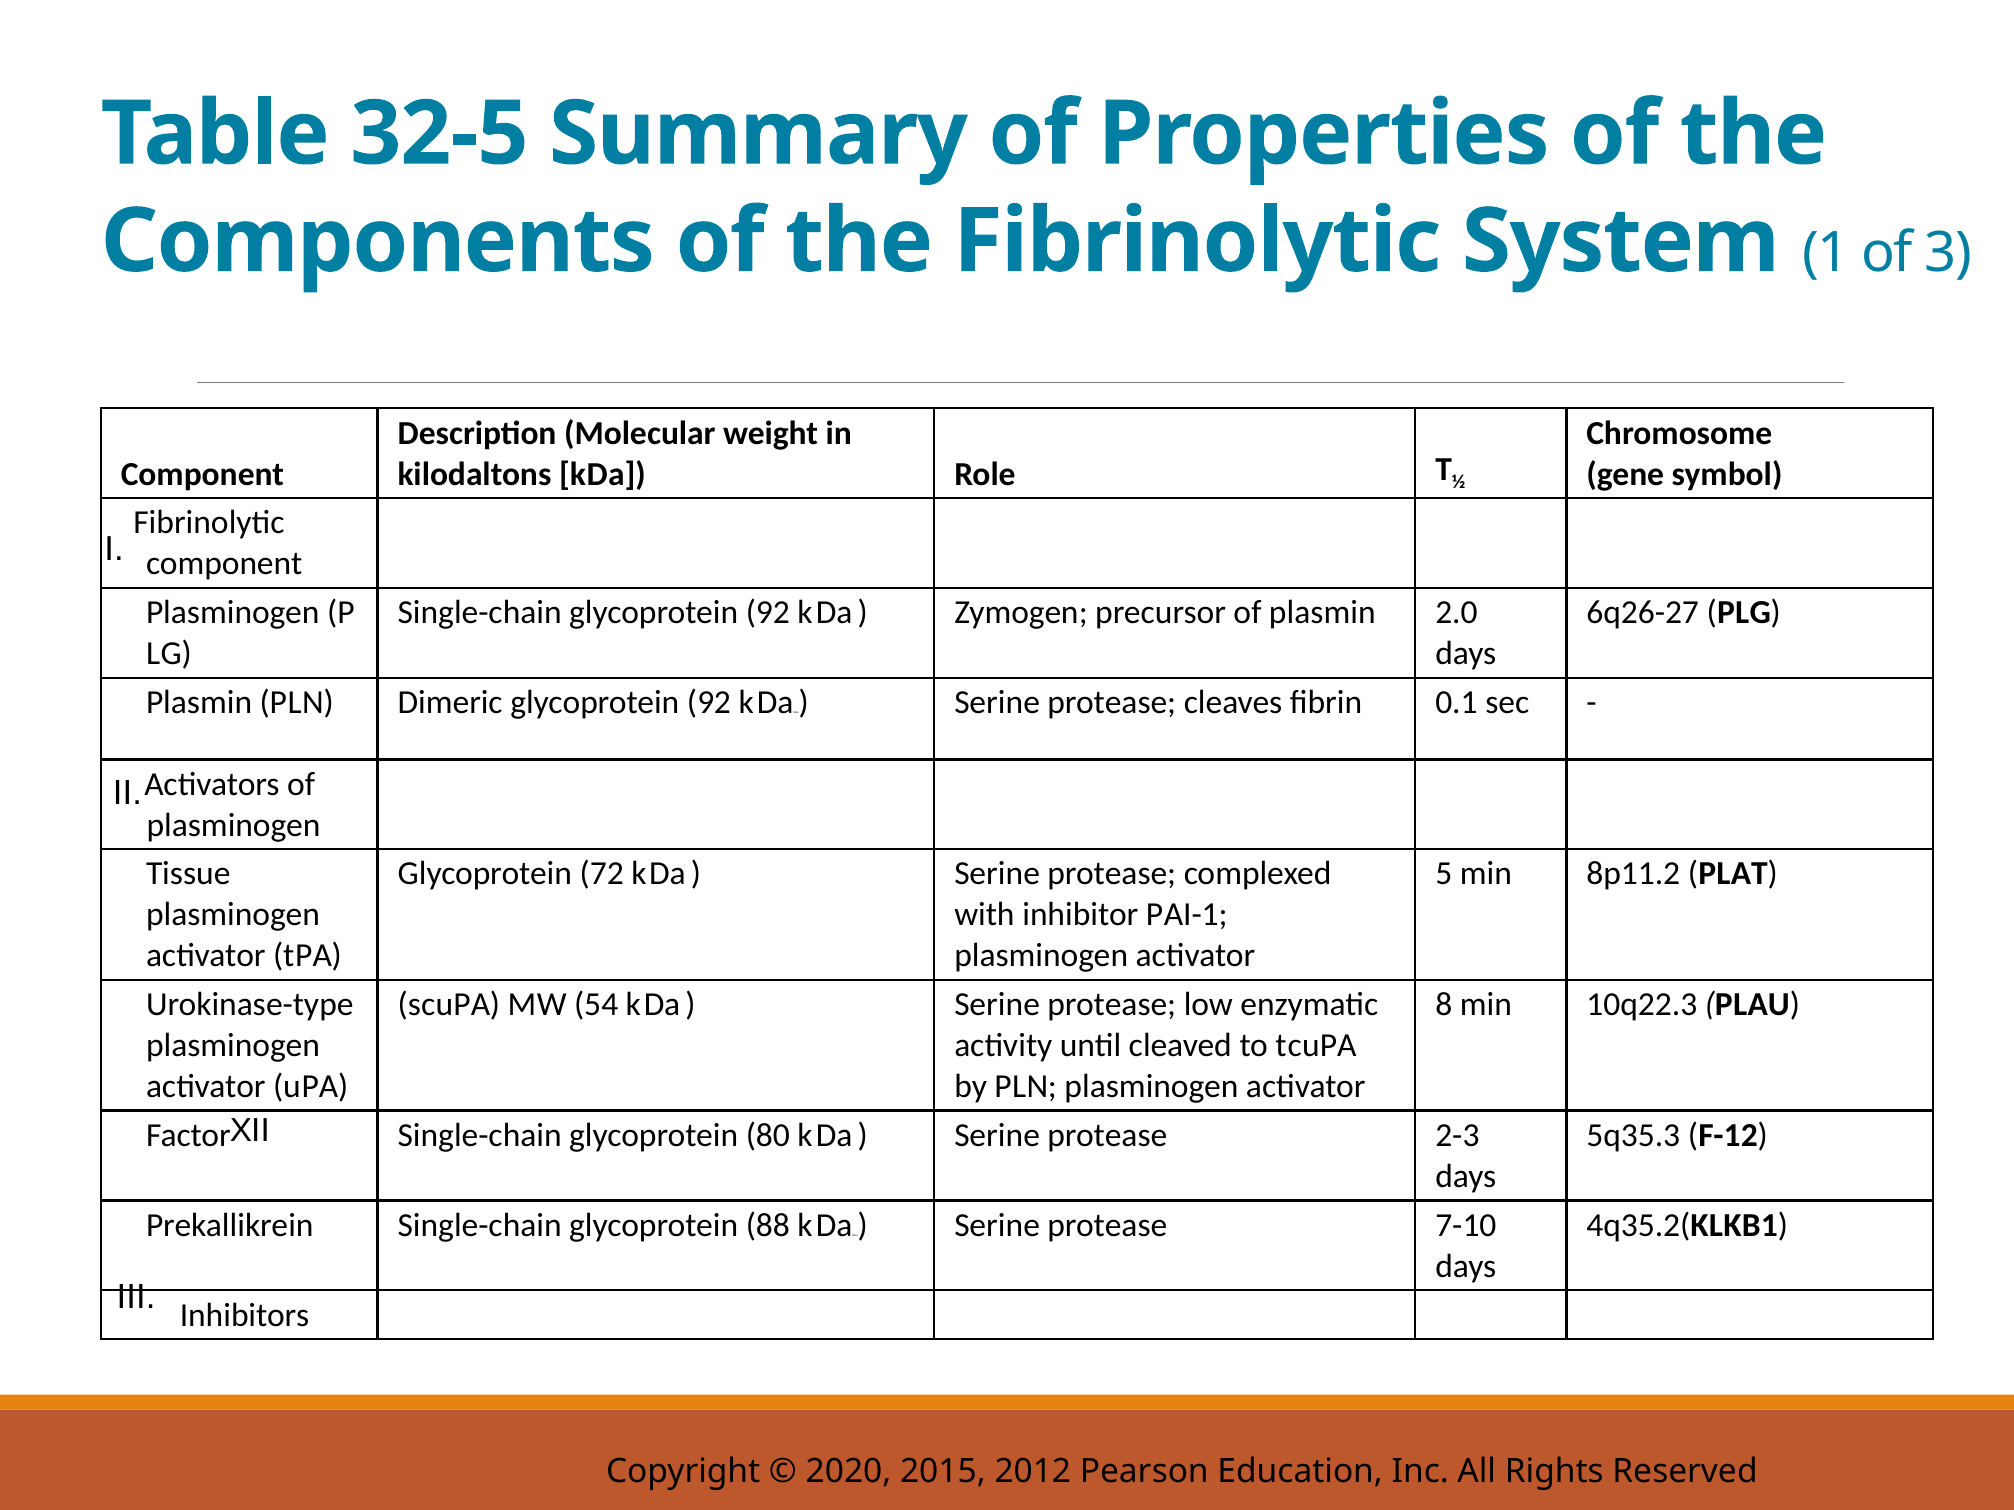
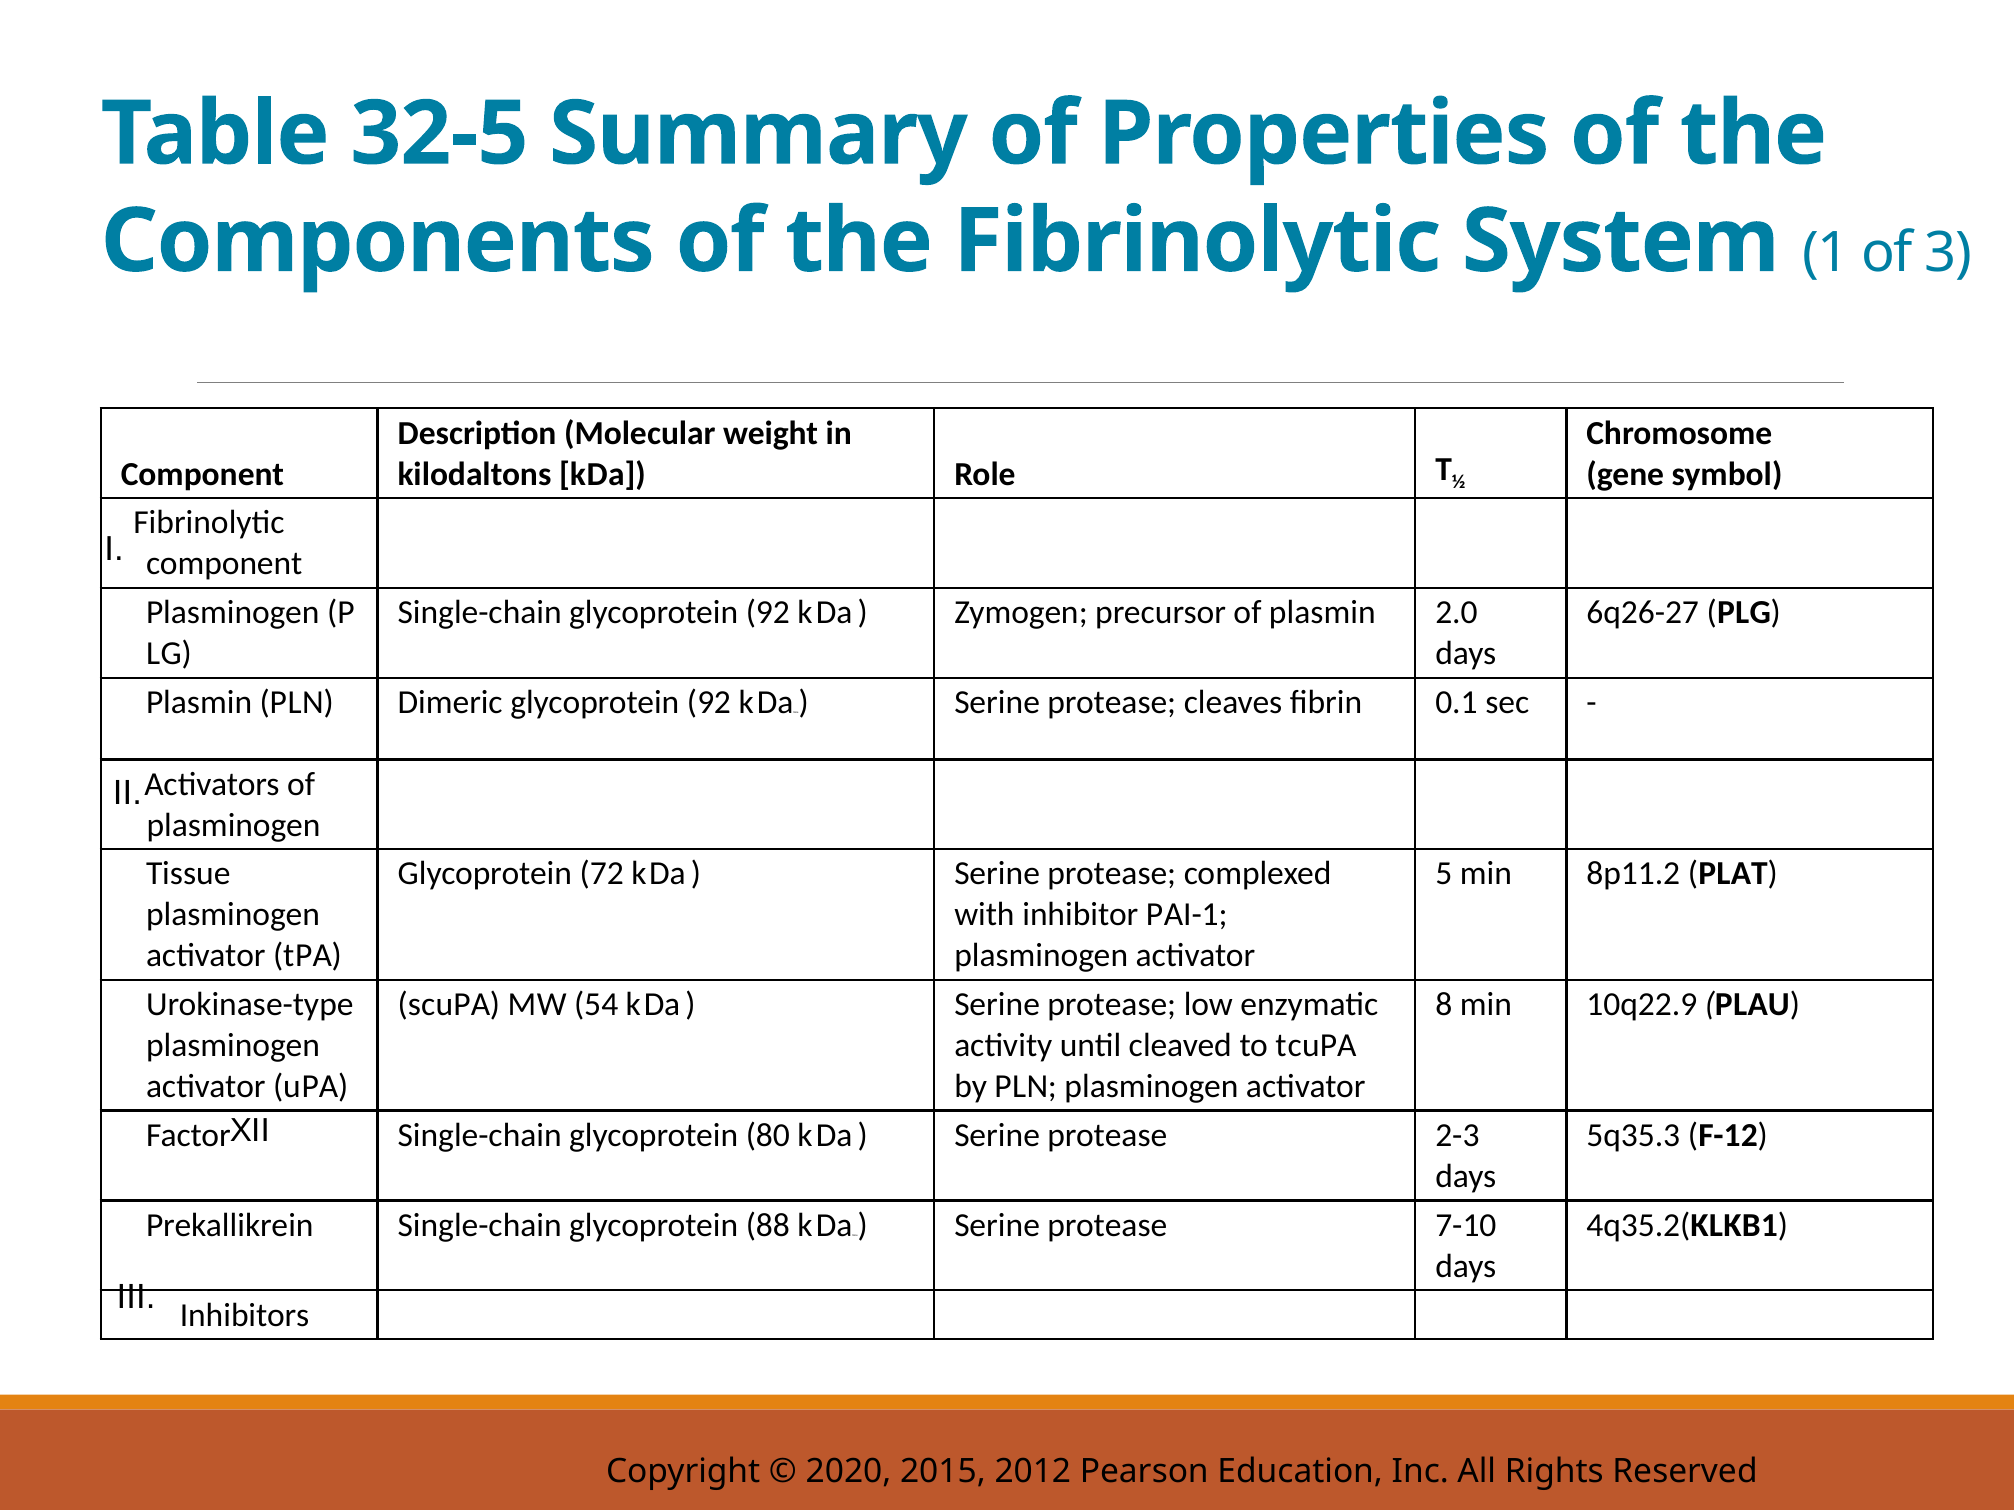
10q22.3: 10q22.3 -> 10q22.9
